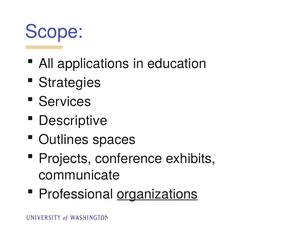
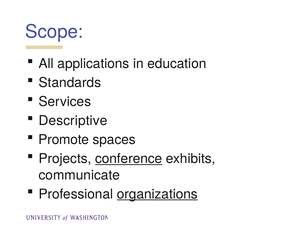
Strategies: Strategies -> Standards
Outlines: Outlines -> Promote
conference underline: none -> present
